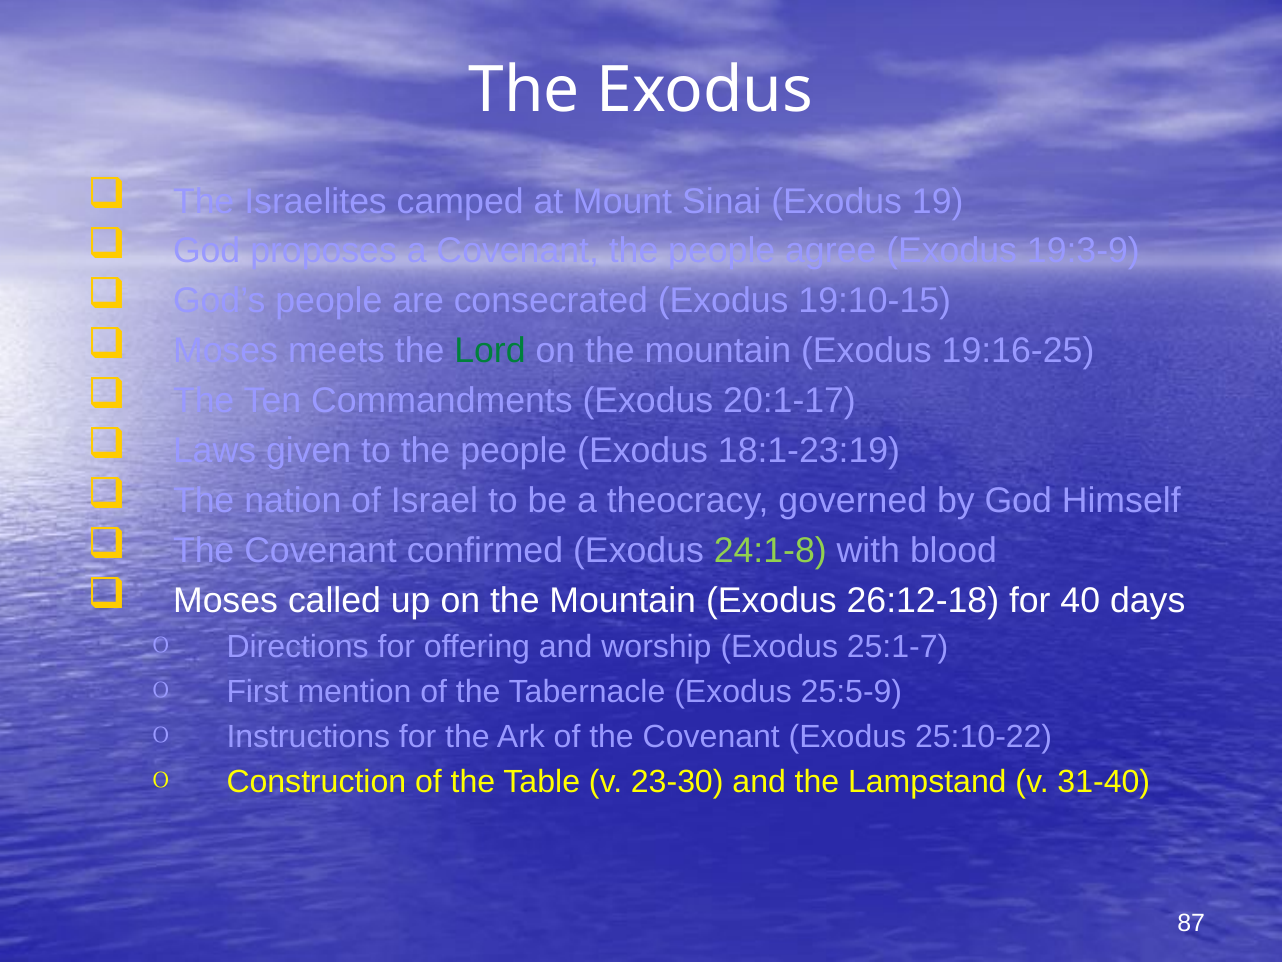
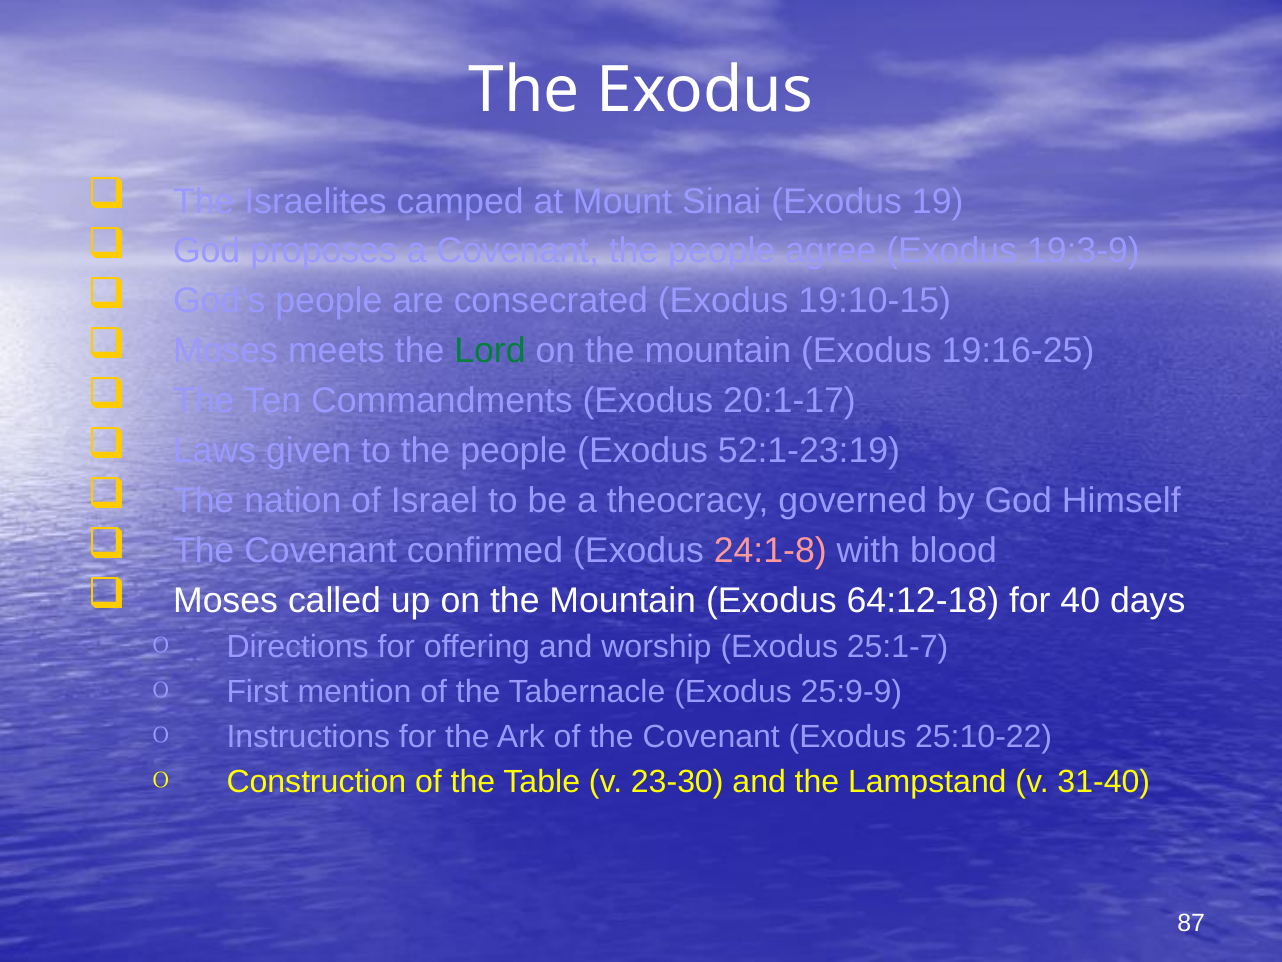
18:1-23:19: 18:1-23:19 -> 52:1-23:19
24:1-8 colour: light green -> pink
26:12-18: 26:12-18 -> 64:12-18
25:5-9: 25:5-9 -> 25:9-9
